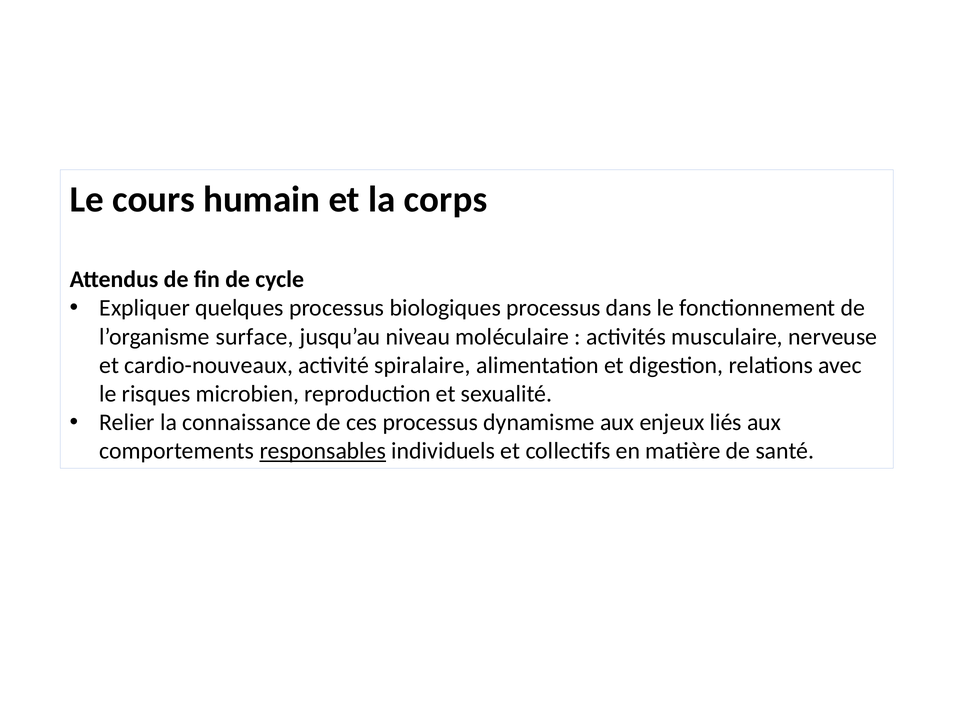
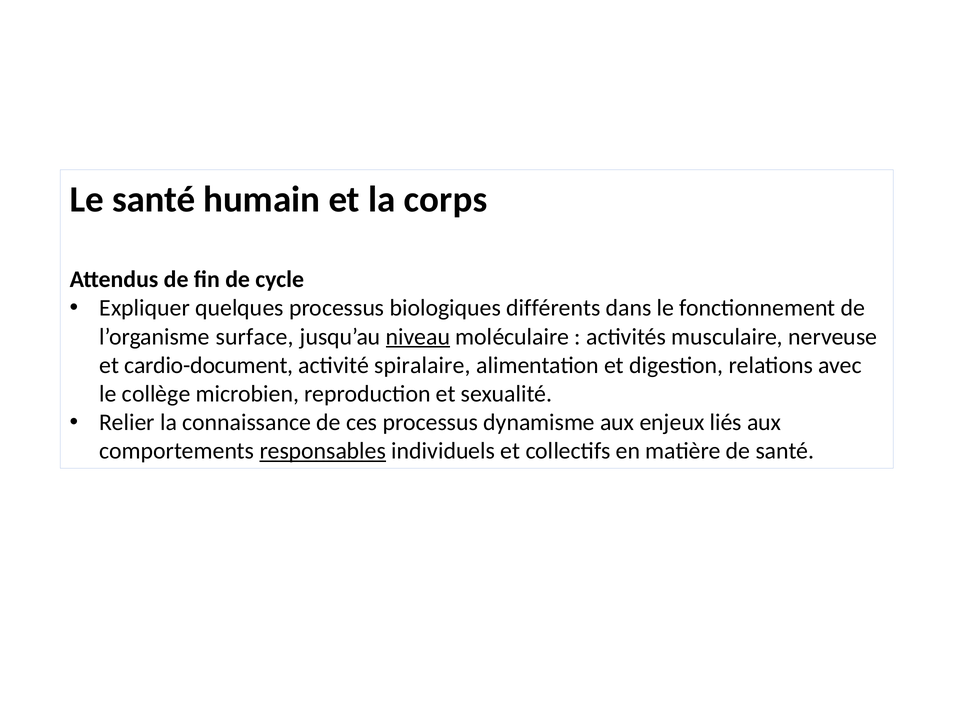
Le cours: cours -> santé
biologiques processus: processus -> différents
niveau underline: none -> present
cardio-nouveaux: cardio-nouveaux -> cardio-document
risques: risques -> collège
